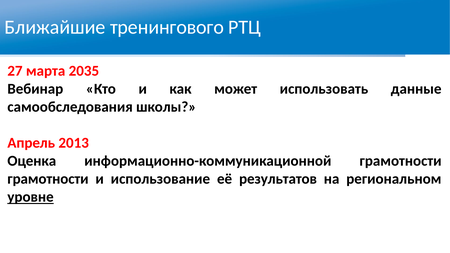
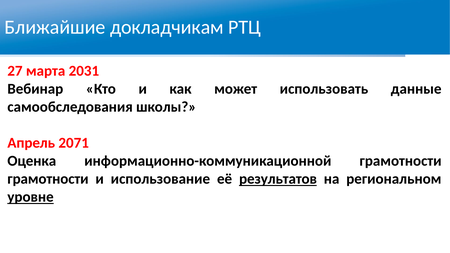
тренингового: тренингового -> докладчикам
2035: 2035 -> 2031
2013: 2013 -> 2071
результатов underline: none -> present
